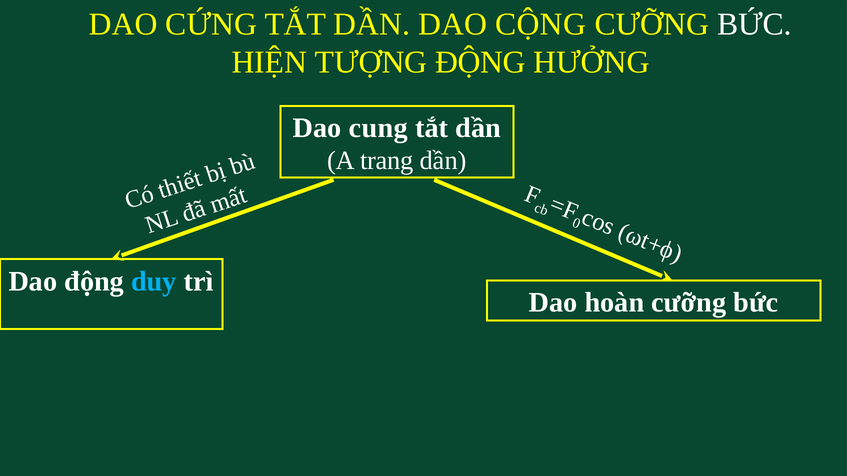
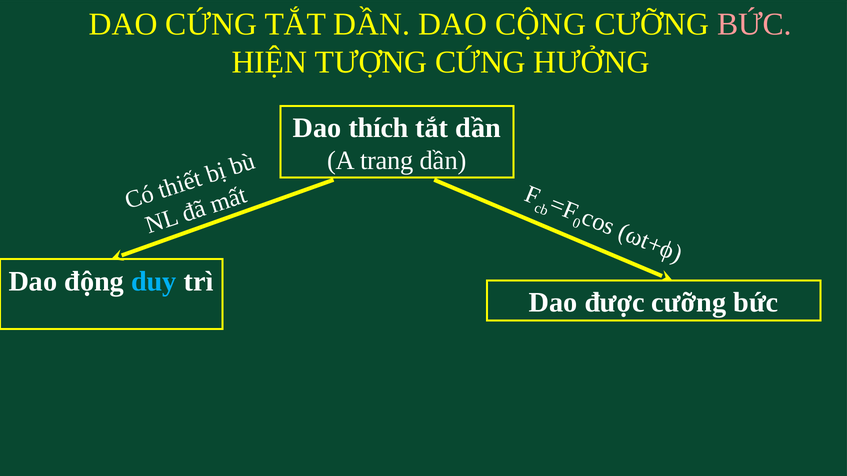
BỨC at (754, 24) colour: white -> pink
TƯỢNG ĐỘNG: ĐỘNG -> CỨNG
cung: cung -> thích
hoàn: hoàn -> được
